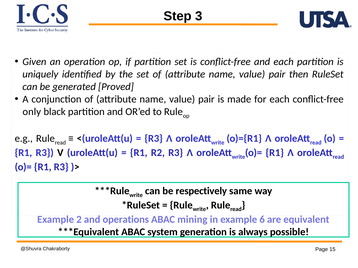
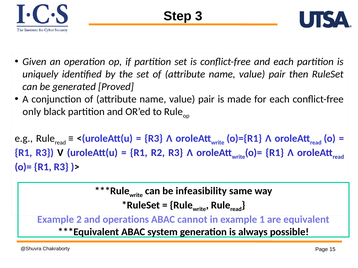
respectively: respectively -> infeasibility
mining: mining -> cannot
6: 6 -> 1
